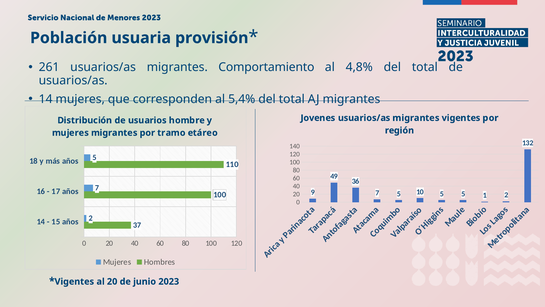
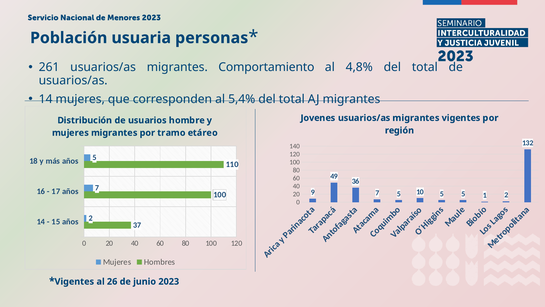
provisión: provisión -> personas
al 20: 20 -> 26
